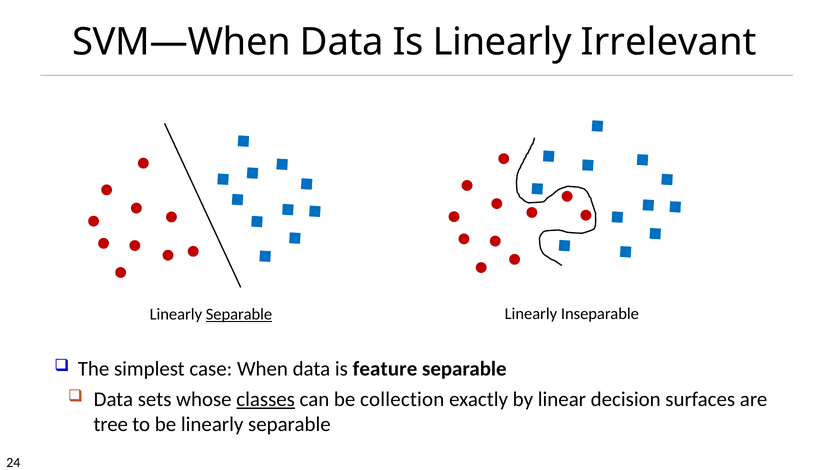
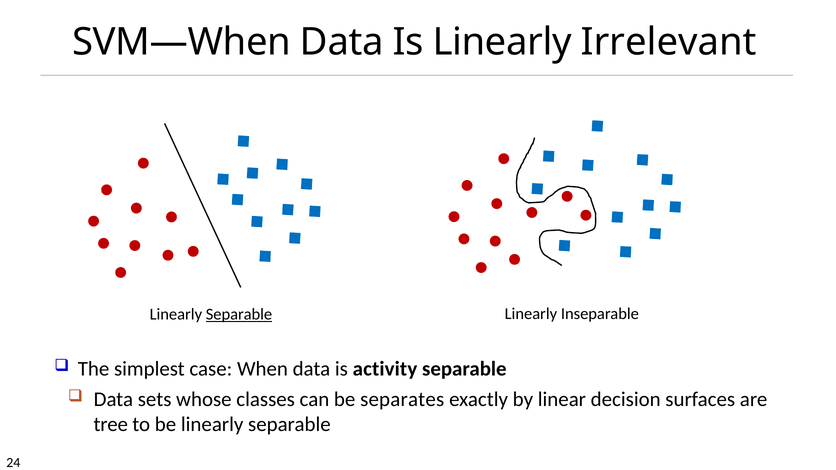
feature: feature -> activity
classes underline: present -> none
collection: collection -> separates
